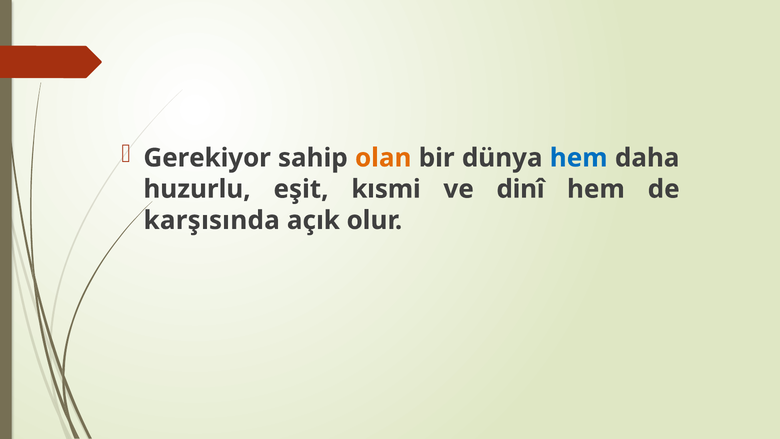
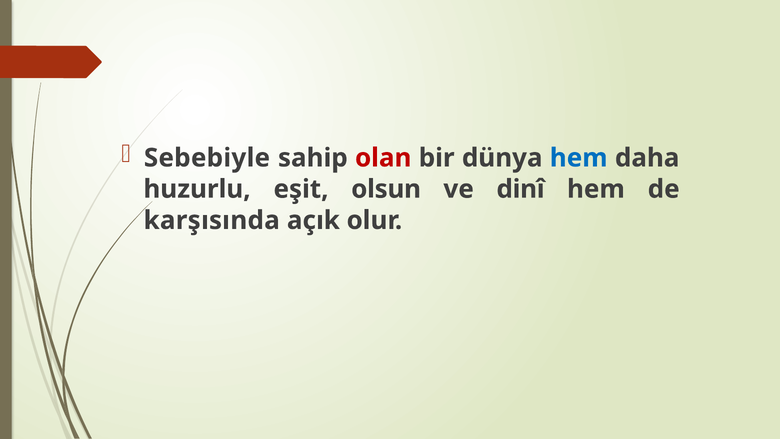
Gerekiyor: Gerekiyor -> Sebebiyle
olan colour: orange -> red
kısmi: kısmi -> olsun
